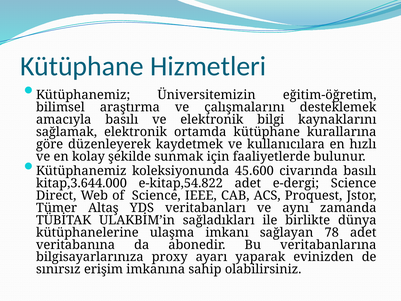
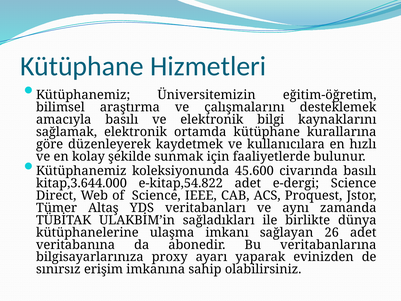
78: 78 -> 26
